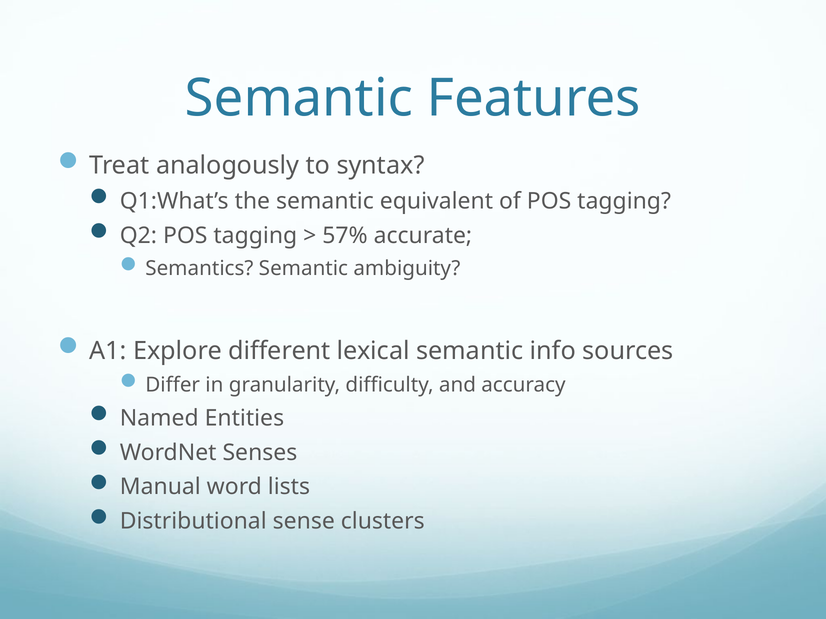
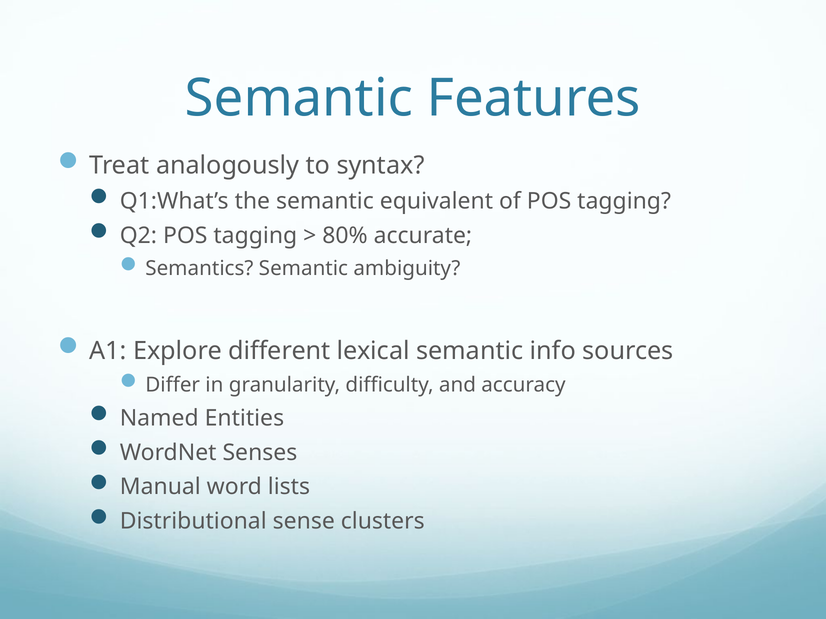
57%: 57% -> 80%
